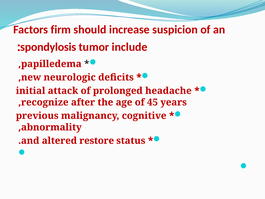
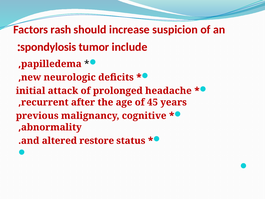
firm: firm -> rash
recognize: recognize -> recurrent
